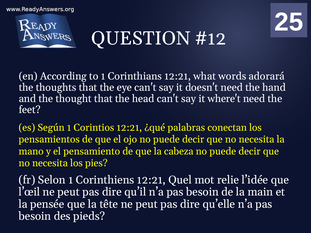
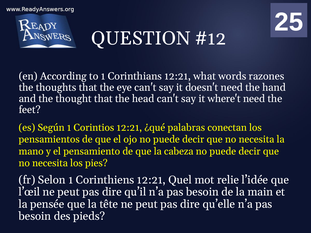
adorará: adorará -> razones
